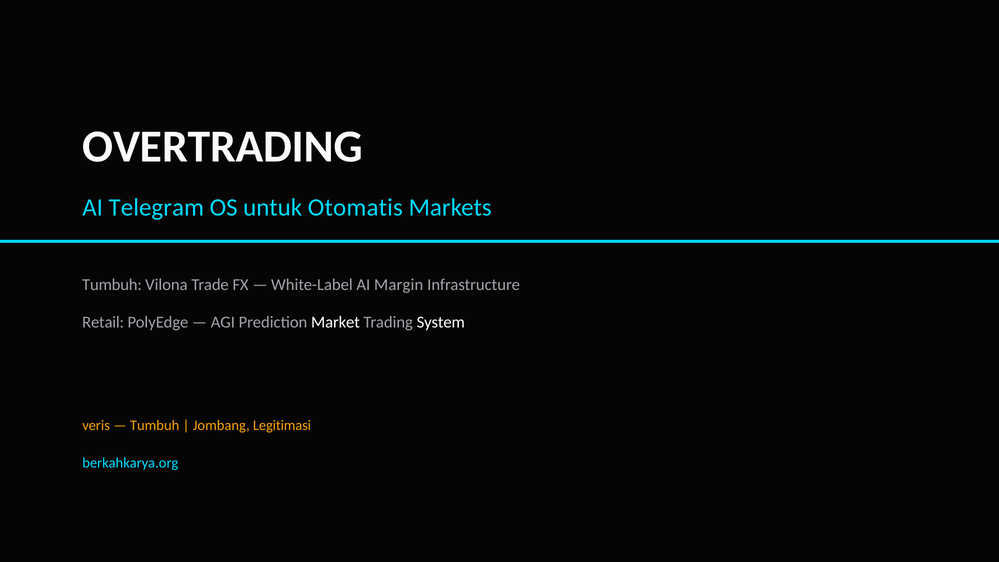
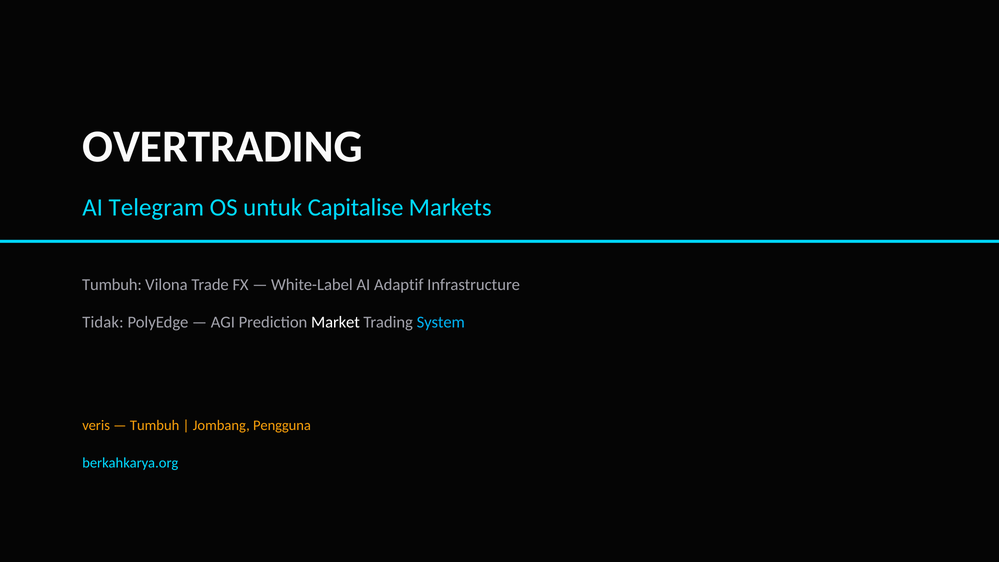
Otomatis: Otomatis -> Capitalise
Margin: Margin -> Adaptif
Retail: Retail -> Tidak
System colour: white -> light blue
Legitimasi: Legitimasi -> Pengguna
